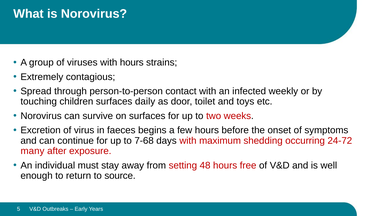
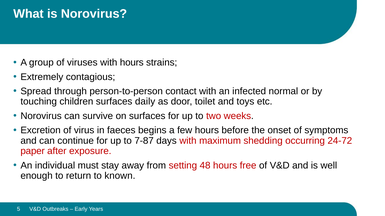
weekly: weekly -> normal
7-68: 7-68 -> 7-87
many: many -> paper
source: source -> known
